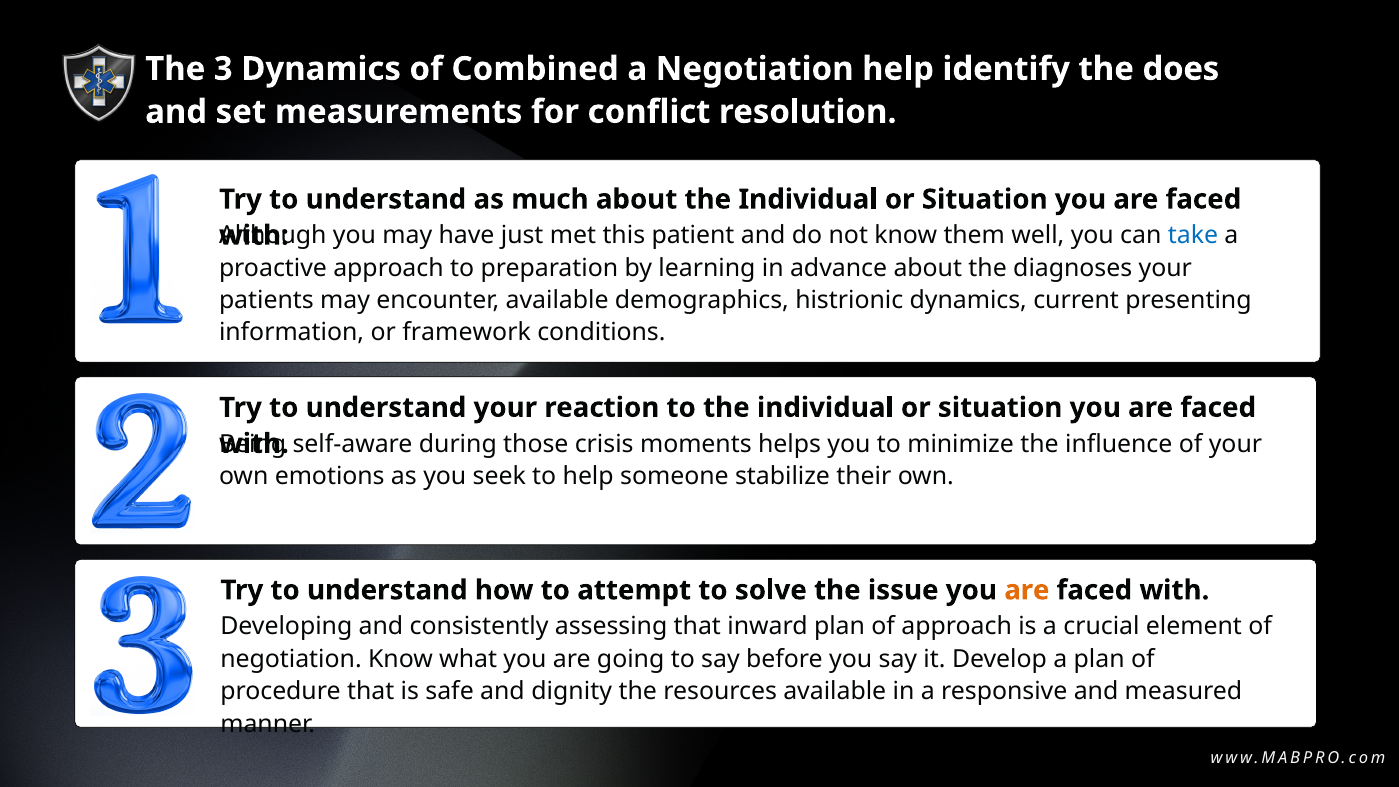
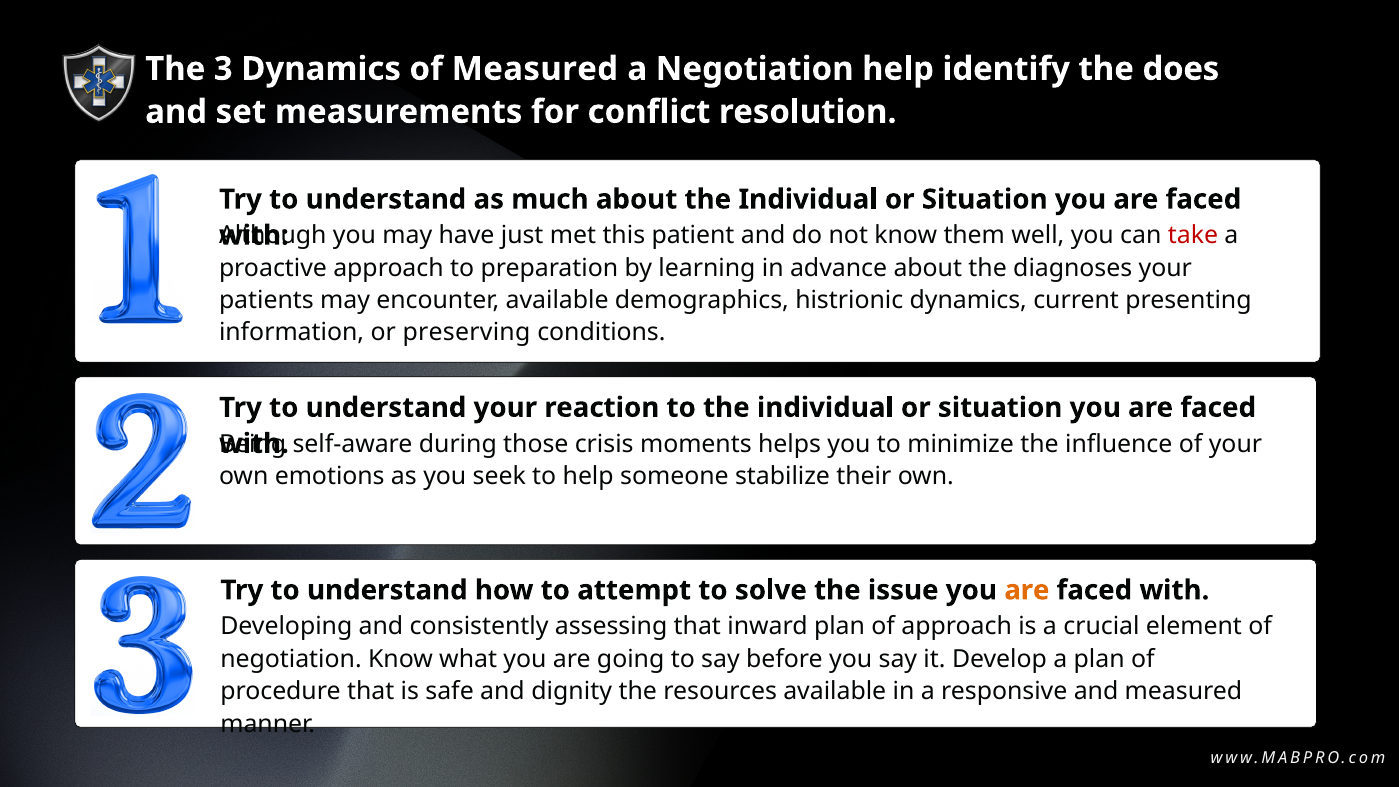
of Combined: Combined -> Measured
take colour: blue -> red
framework: framework -> preserving
